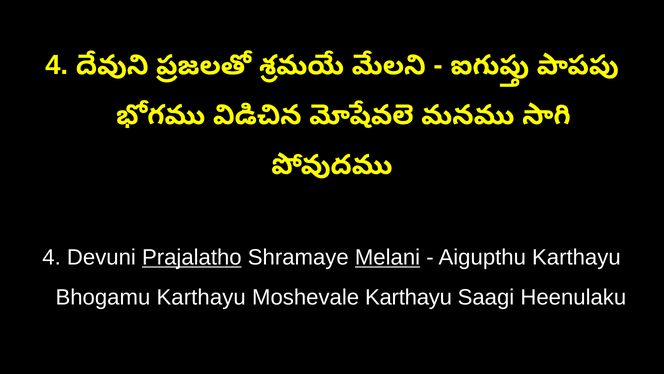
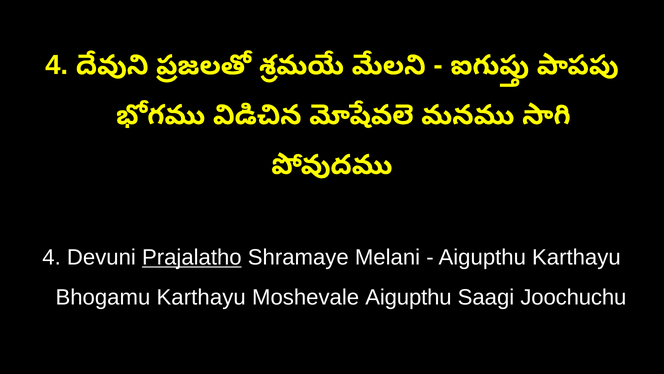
Melani underline: present -> none
Moshevale Karthayu: Karthayu -> Aigupthu
Heenulaku: Heenulaku -> Joochuchu
